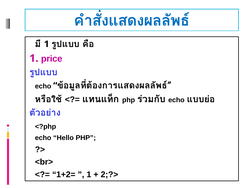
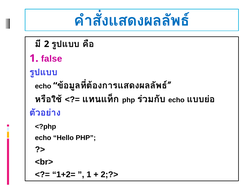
1 at (47, 44): 1 -> 2
price: price -> false
